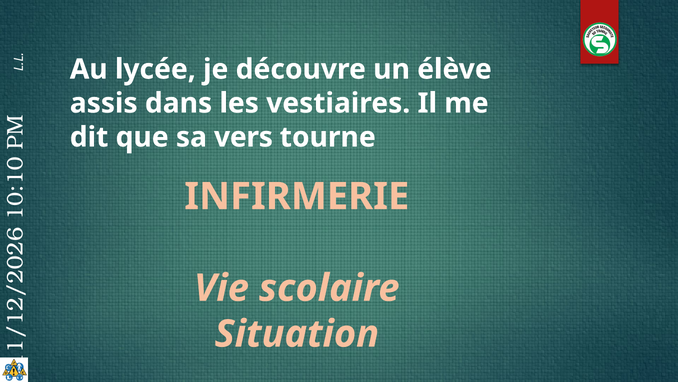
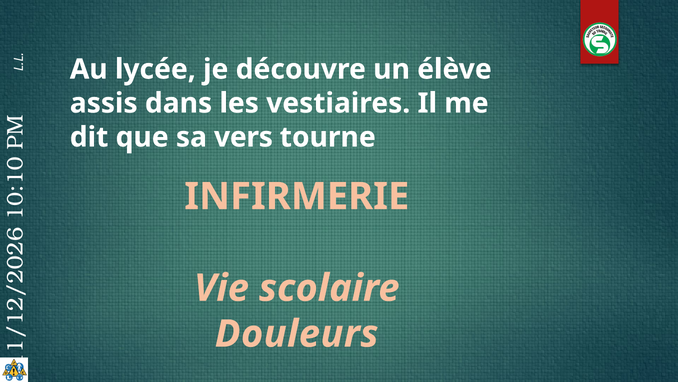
Situation: Situation -> Douleurs
